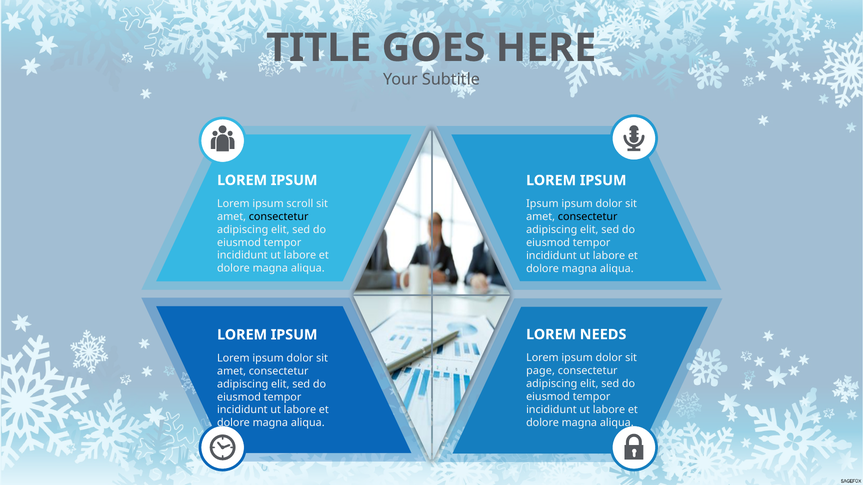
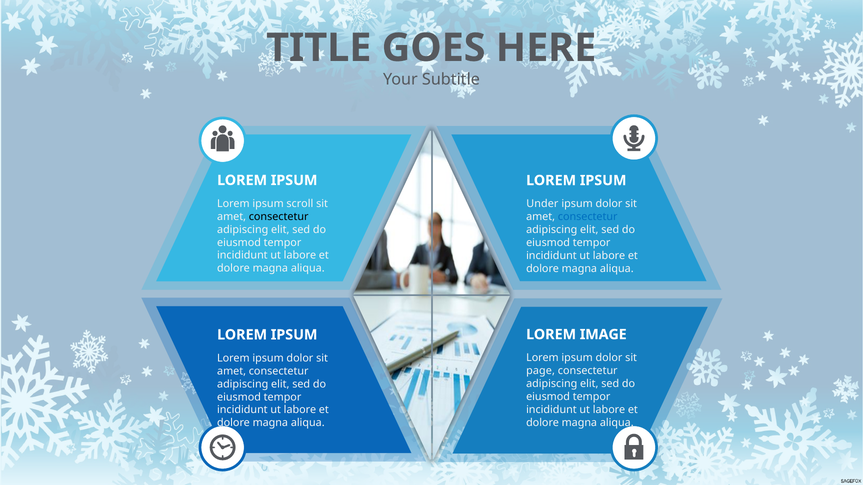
Ipsum at (542, 204): Ipsum -> Under
consectetur at (588, 217) colour: black -> blue
NEEDS: NEEDS -> IMAGE
